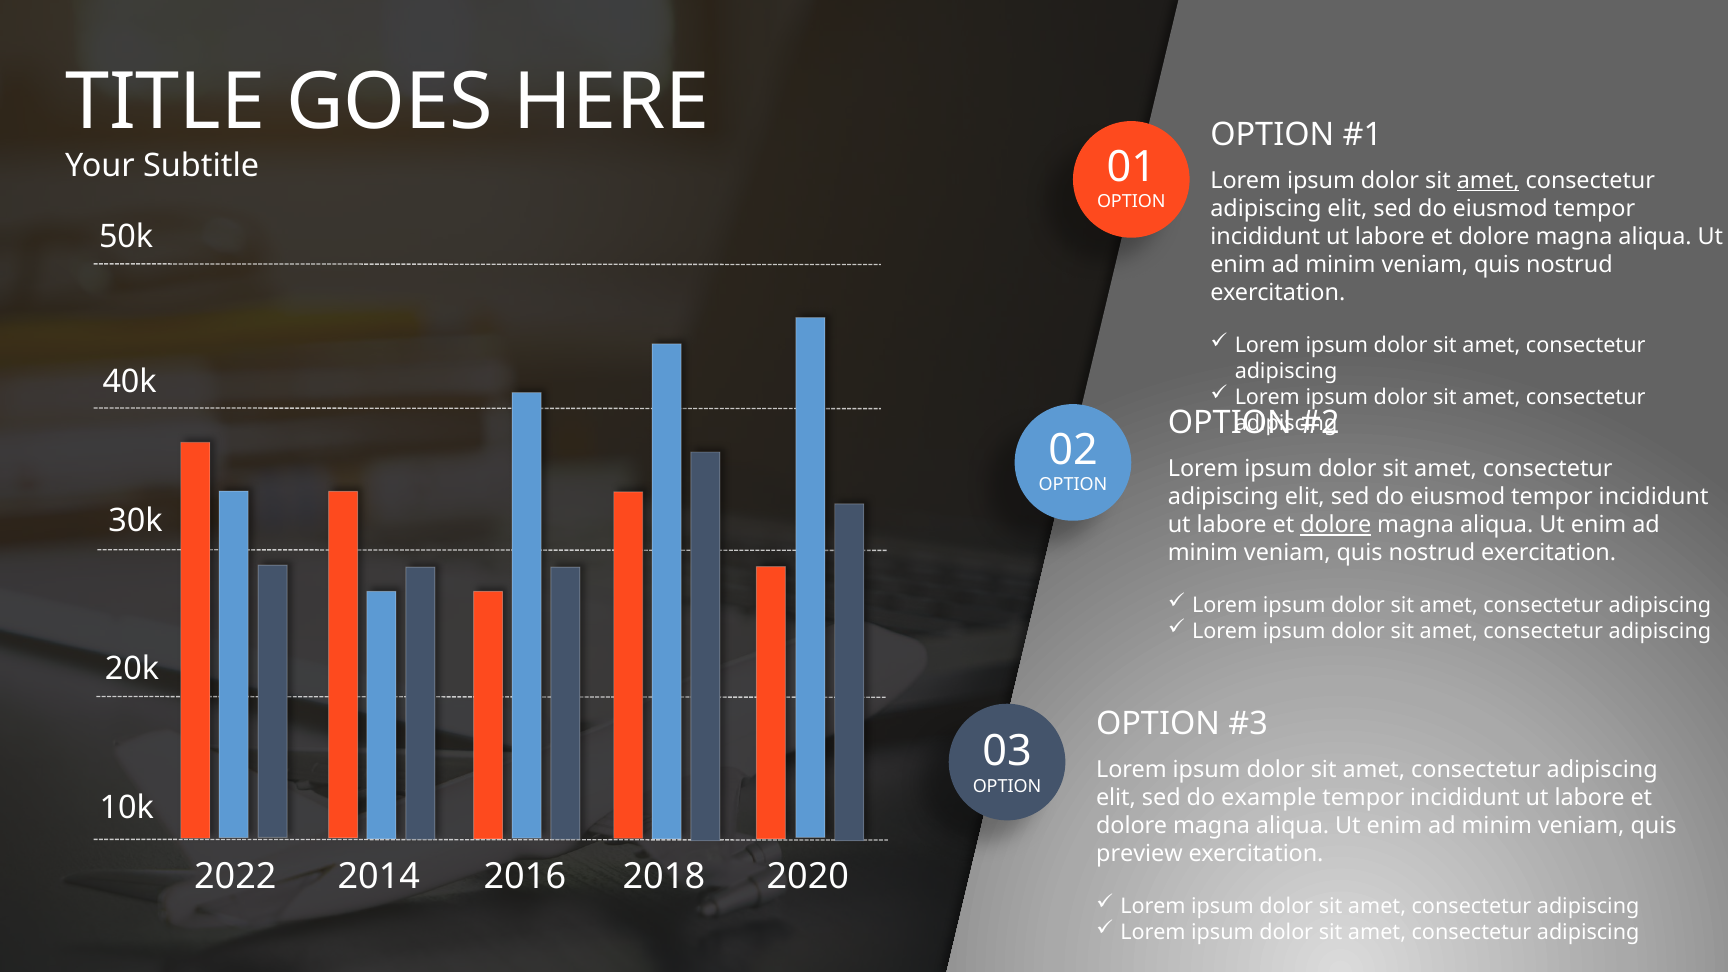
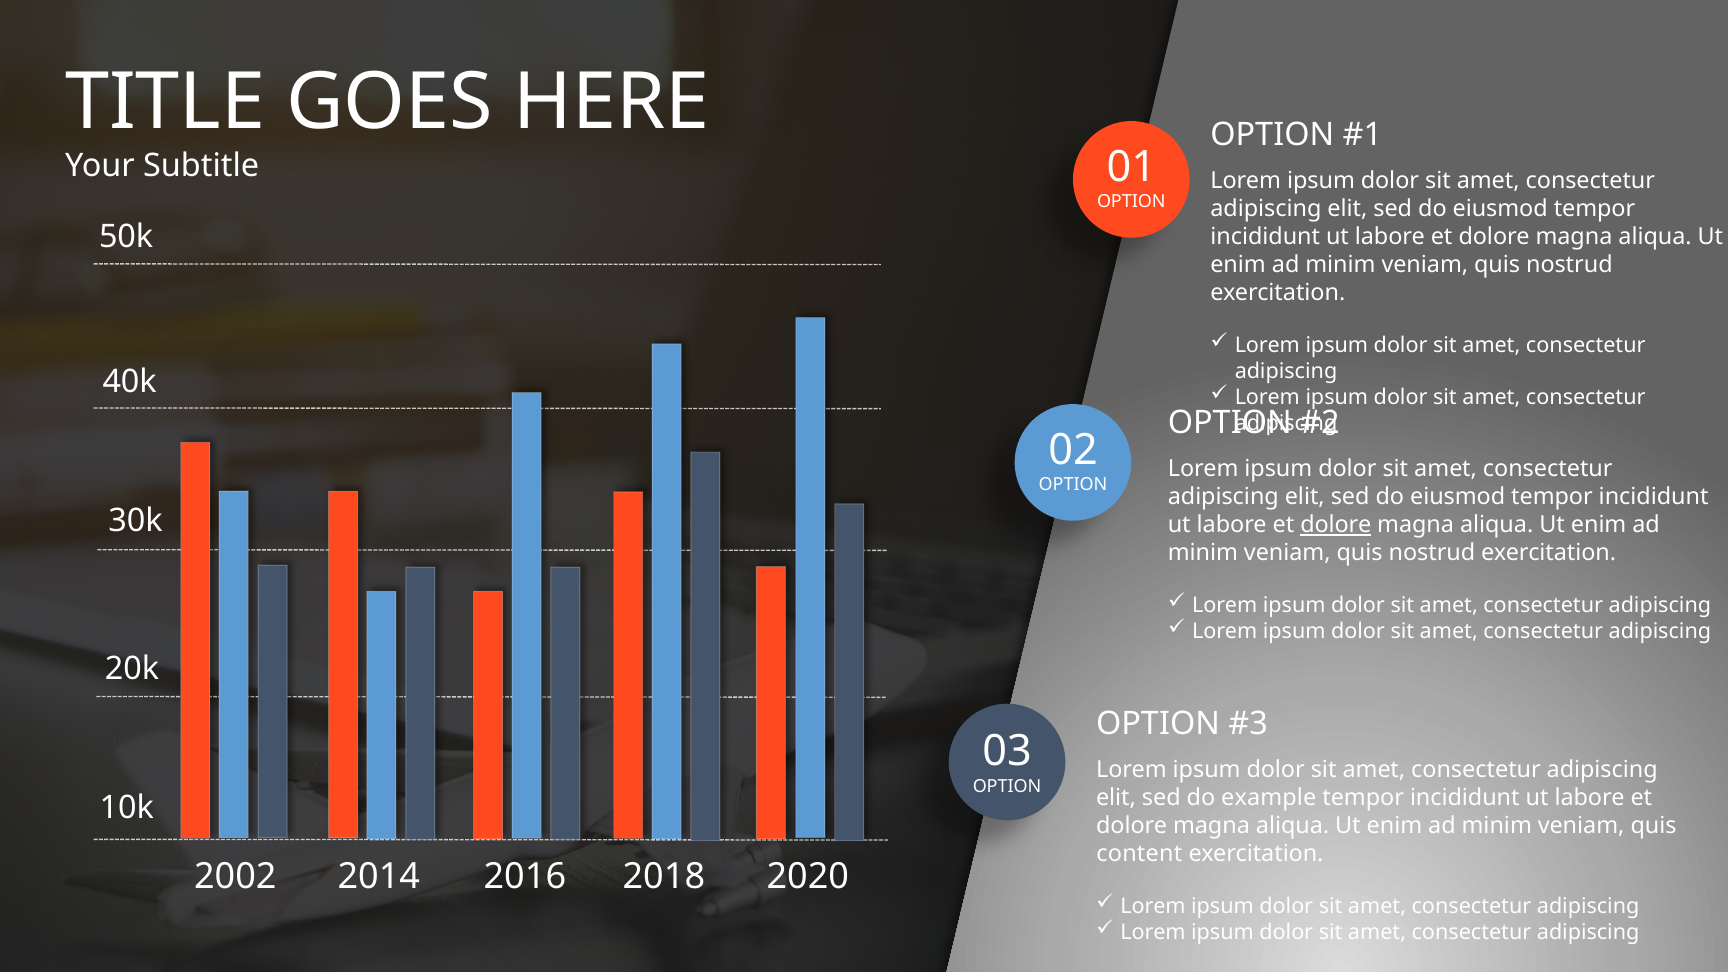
amet at (1488, 180) underline: present -> none
preview: preview -> content
2022: 2022 -> 2002
